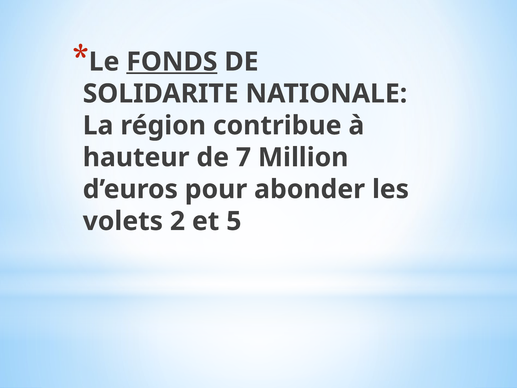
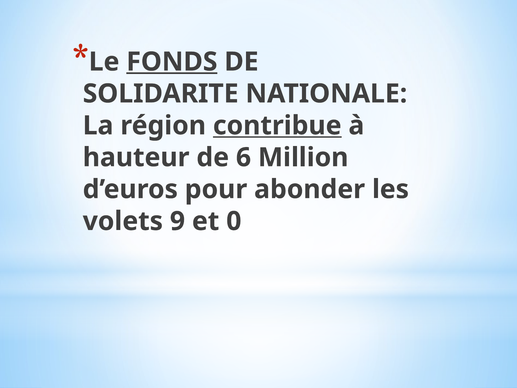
contribue underline: none -> present
7: 7 -> 6
2: 2 -> 9
5: 5 -> 0
